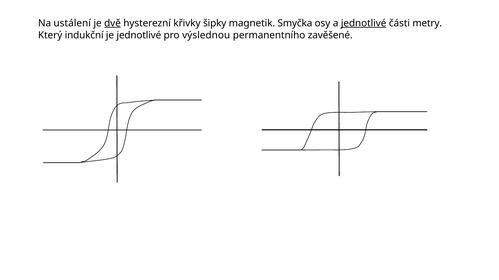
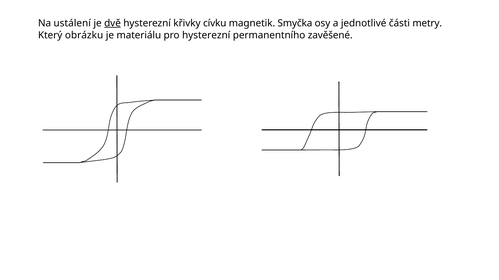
šipky: šipky -> cívku
jednotlivé at (364, 23) underline: present -> none
indukční: indukční -> obrázku
je jednotlivé: jednotlivé -> materiálu
pro výslednou: výslednou -> hysterezní
